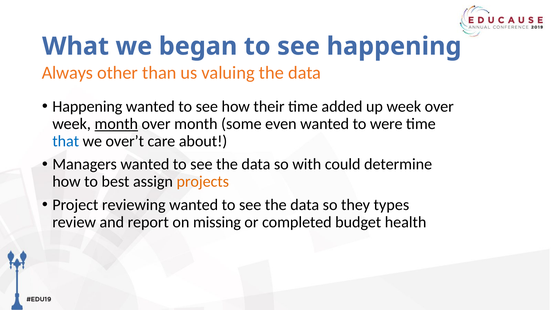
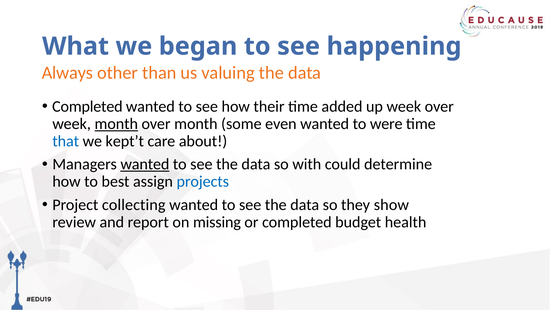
Happening at (87, 107): Happening -> Completed
over’t: over’t -> kept’t
wanted at (145, 164) underline: none -> present
projects colour: orange -> blue
reviewing: reviewing -> collecting
types: types -> show
